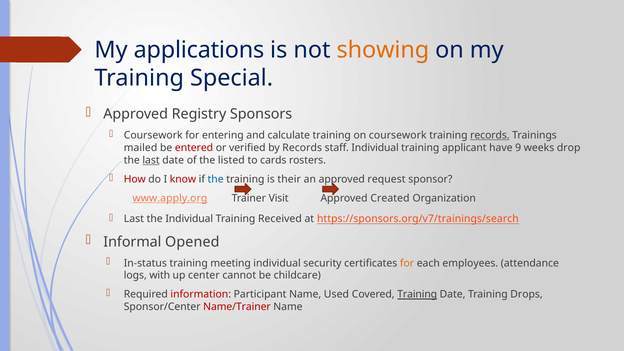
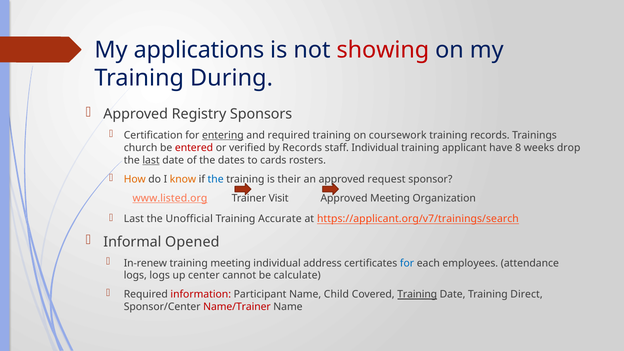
showing colour: orange -> red
Special: Special -> During
Coursework at (153, 135): Coursework -> Certification
entering underline: none -> present
and calculate: calculate -> required
records at (490, 135) underline: present -> none
mailed: mailed -> church
9: 9 -> 8
listed: listed -> dates
How colour: red -> orange
know colour: red -> orange
www.apply.org: www.apply.org -> www.listed.org
Approved Created: Created -> Meeting
the Individual: Individual -> Unofficial
Received: Received -> Accurate
https://sponsors.org/v7/trainings/search: https://sponsors.org/v7/trainings/search -> https://applicant.org/v7/trainings/search
In-status: In-status -> In-renew
security: security -> address
for at (407, 263) colour: orange -> blue
logs with: with -> logs
childcare: childcare -> calculate
Used: Used -> Child
Drops: Drops -> Direct
